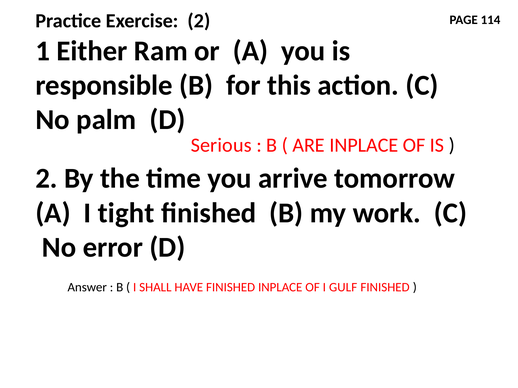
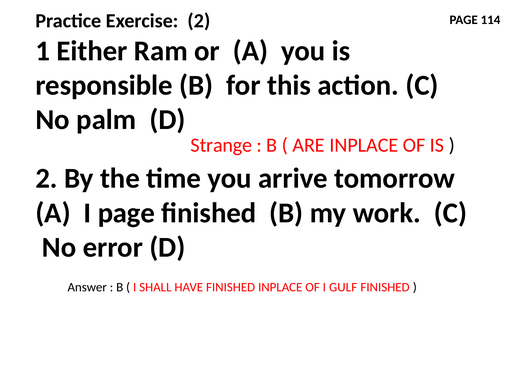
Serious: Serious -> Strange
I tight: tight -> page
